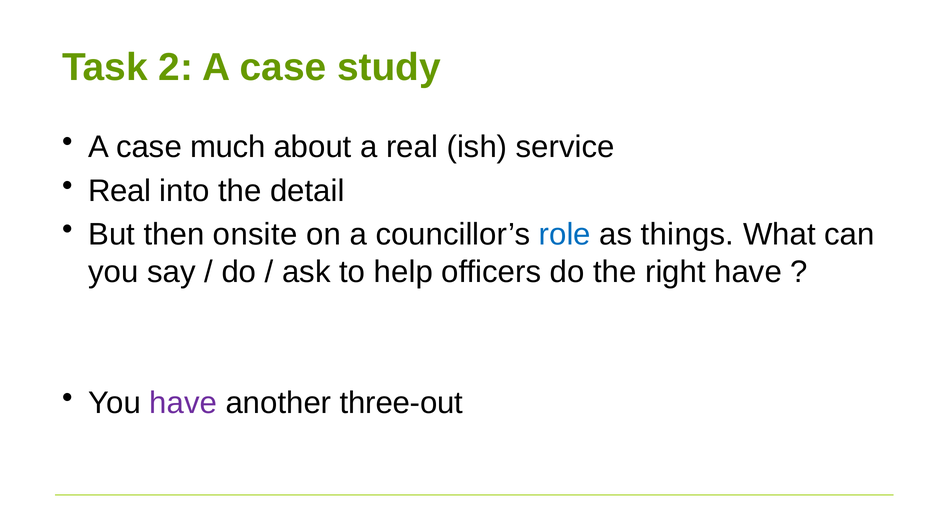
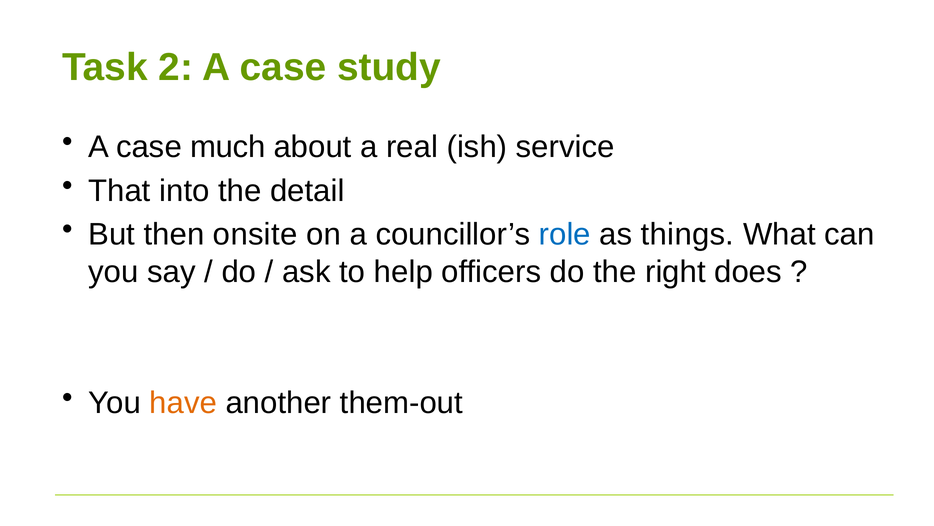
Real at (120, 191): Real -> That
right have: have -> does
have at (183, 402) colour: purple -> orange
three-out: three-out -> them-out
